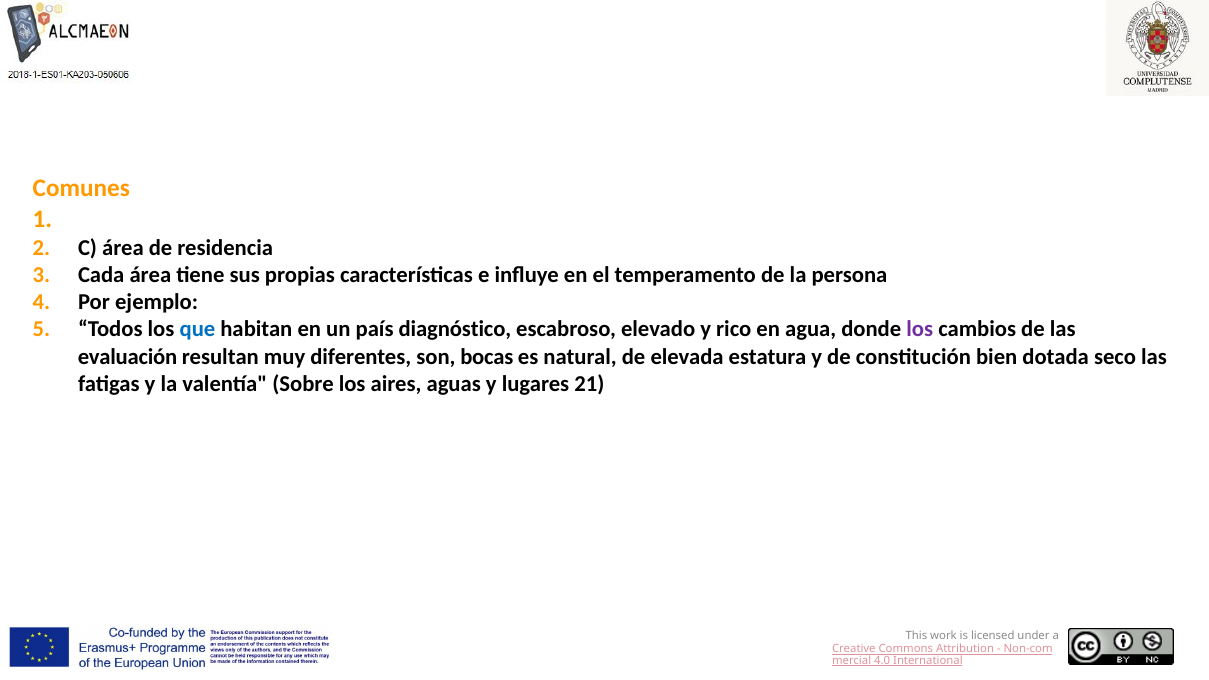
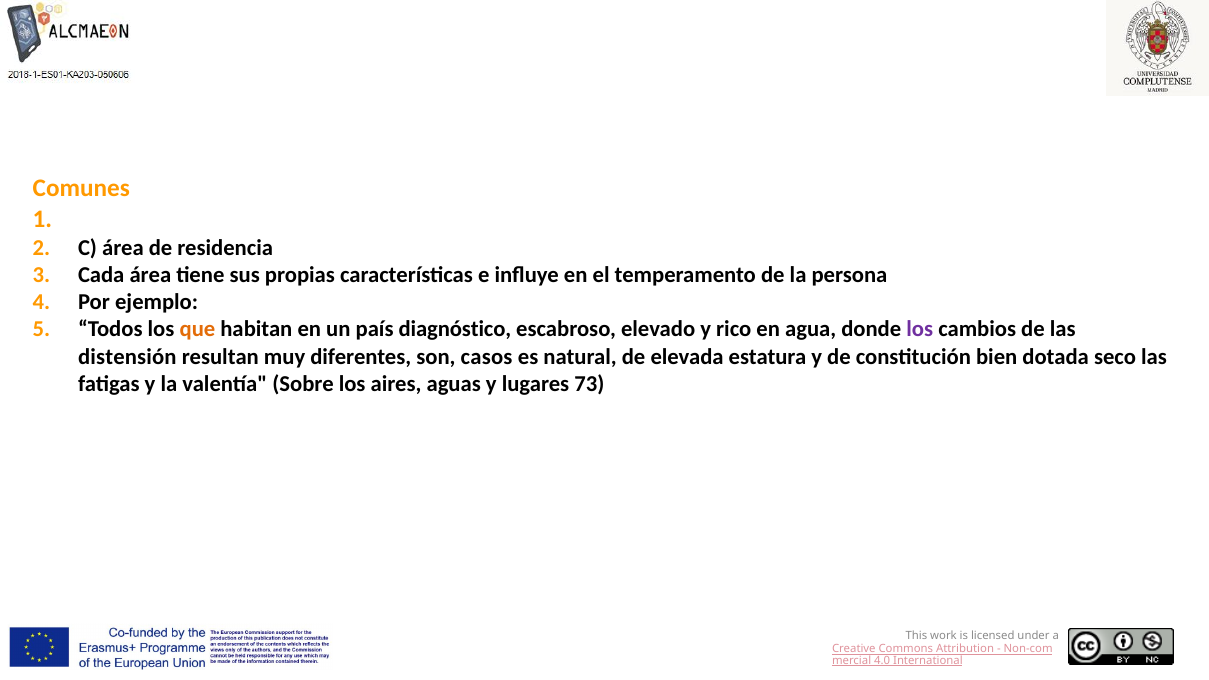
que colour: blue -> orange
evaluación: evaluación -> distensión
bocas: bocas -> casos
21: 21 -> 73
